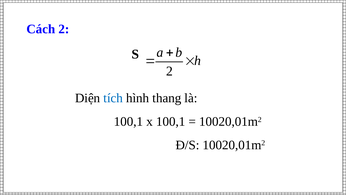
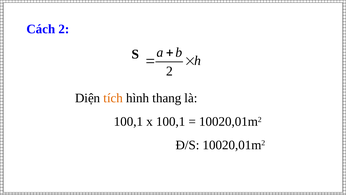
tích colour: blue -> orange
